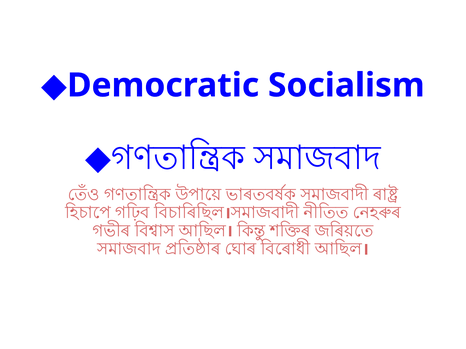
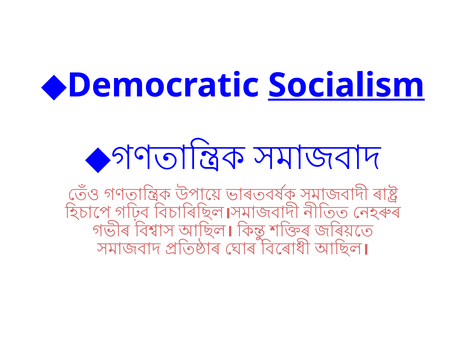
Socialism underline: none -> present
